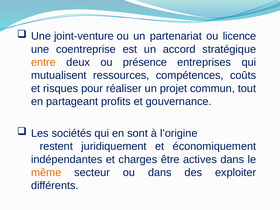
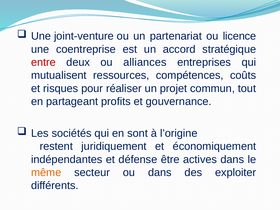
entre colour: orange -> red
présence: présence -> alliances
charges: charges -> défense
